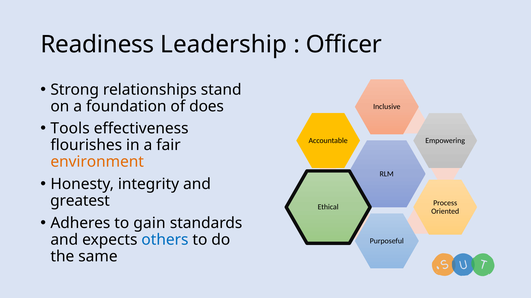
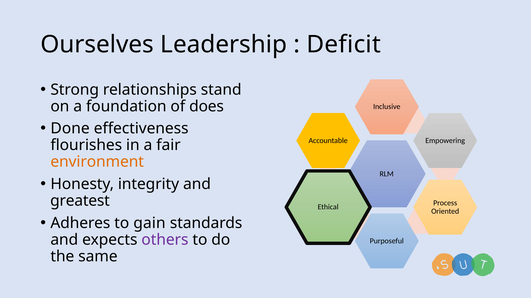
Readiness: Readiness -> Ourselves
Officer: Officer -> Deficit
Tools: Tools -> Done
others colour: blue -> purple
